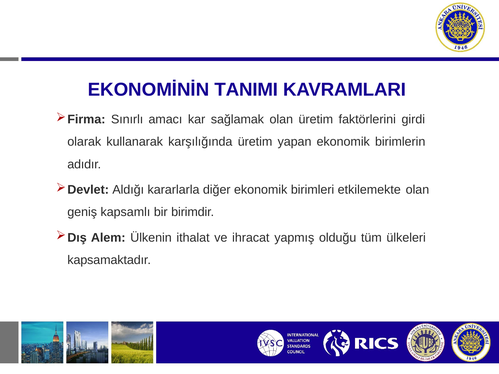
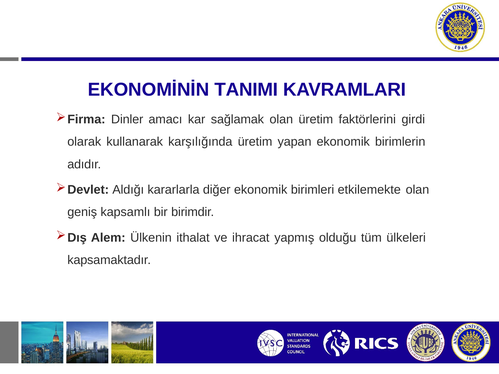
Sınırlı: Sınırlı -> Dinler
